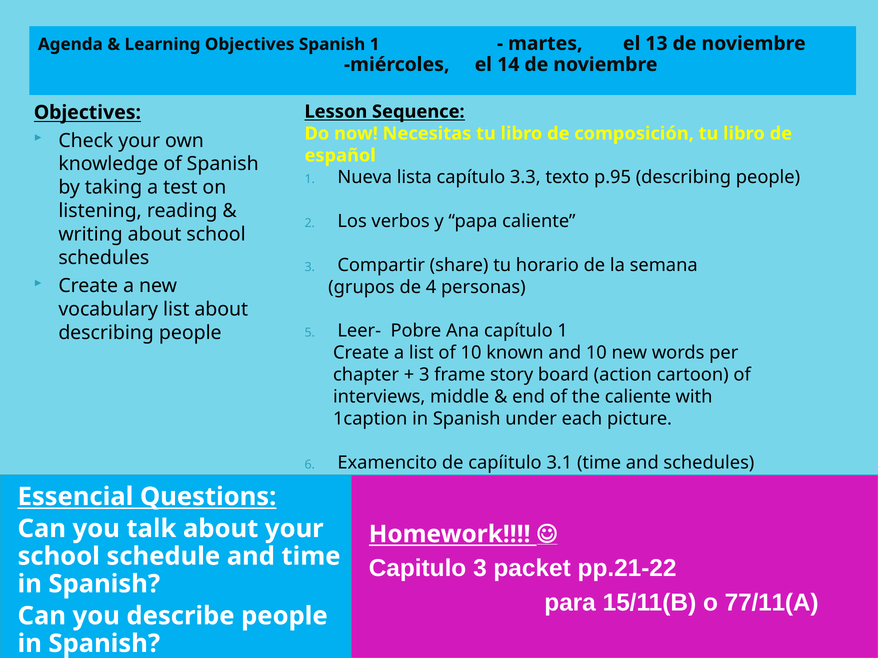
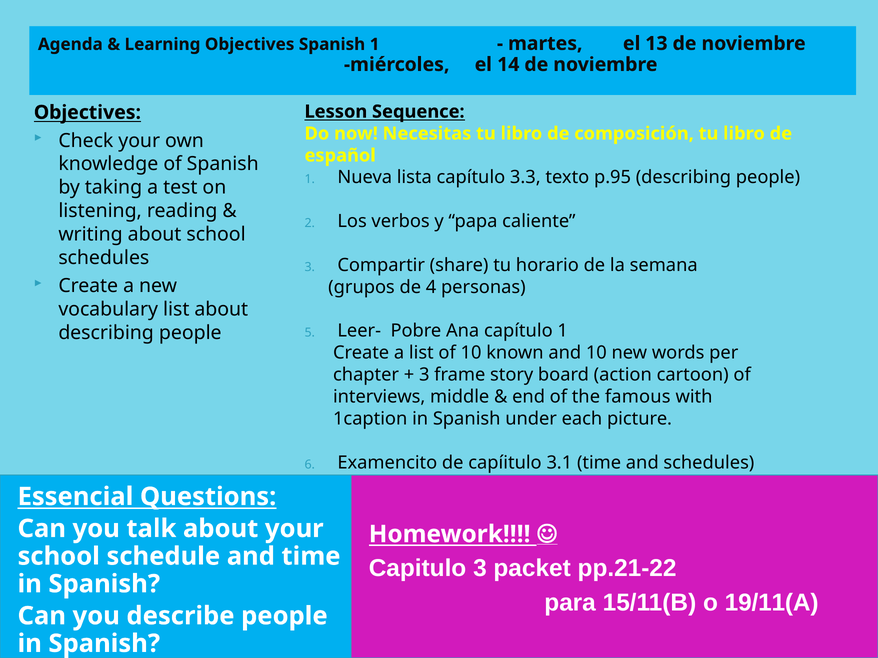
the caliente: caliente -> famous
77/11(A: 77/11(A -> 19/11(A
